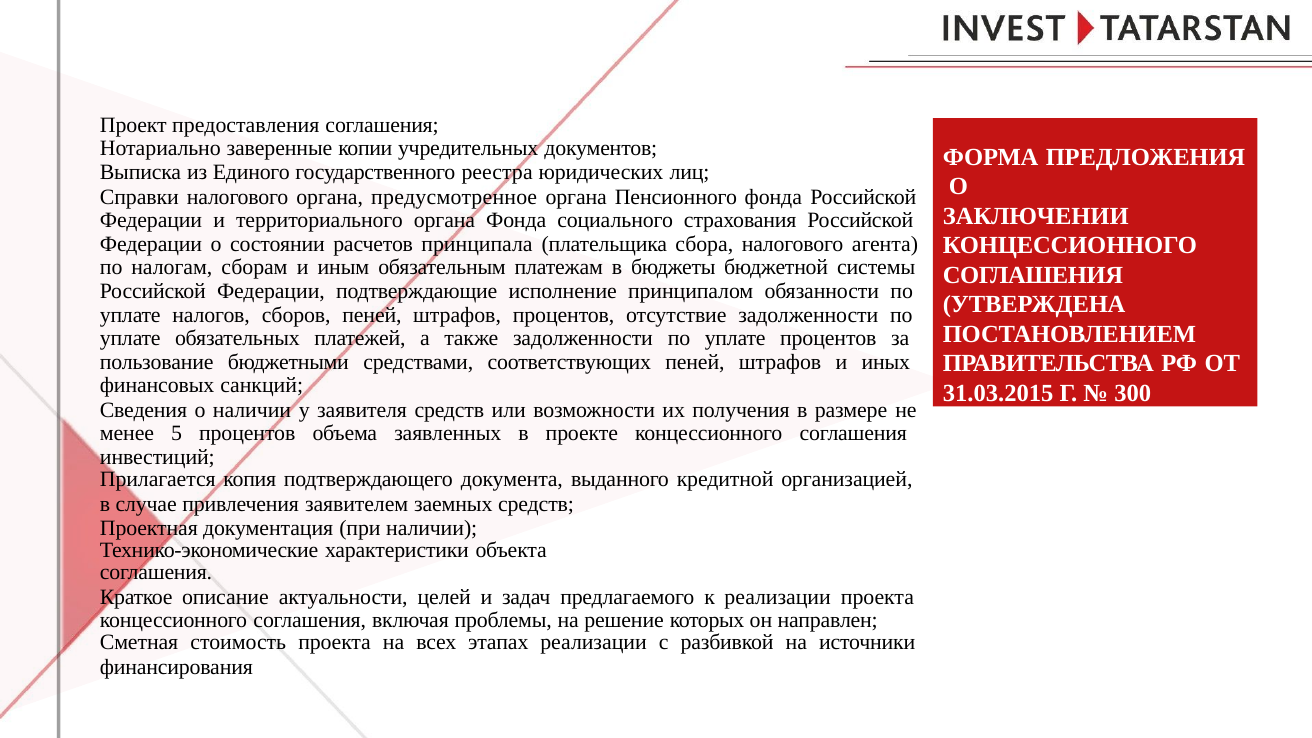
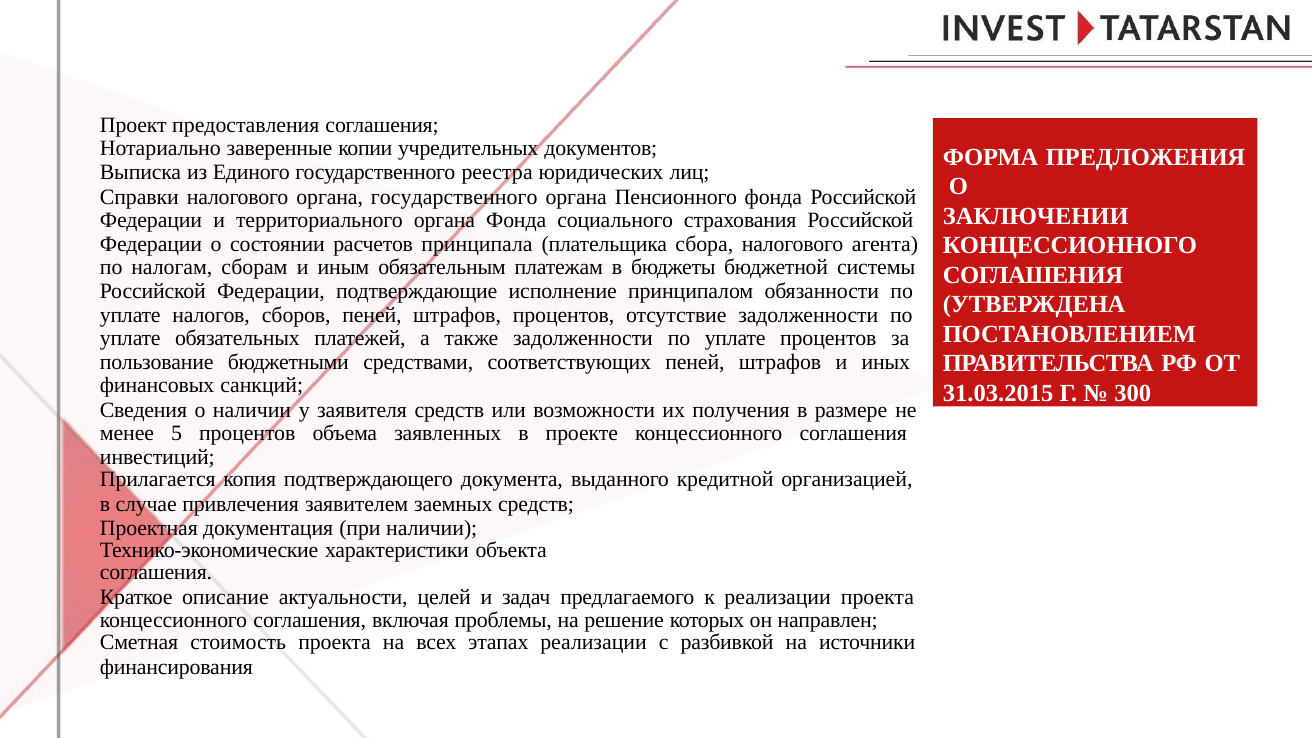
органа предусмотренное: предусмотренное -> государственного
